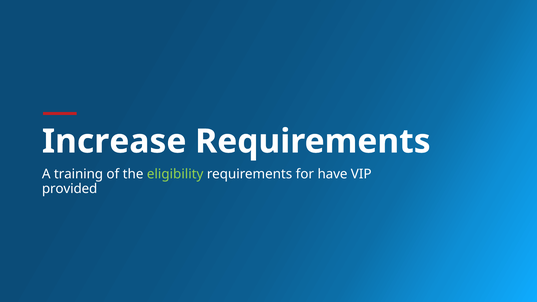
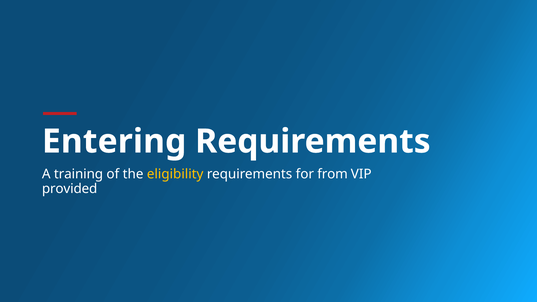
Increase: Increase -> Entering
eligibility colour: light green -> yellow
have: have -> from
